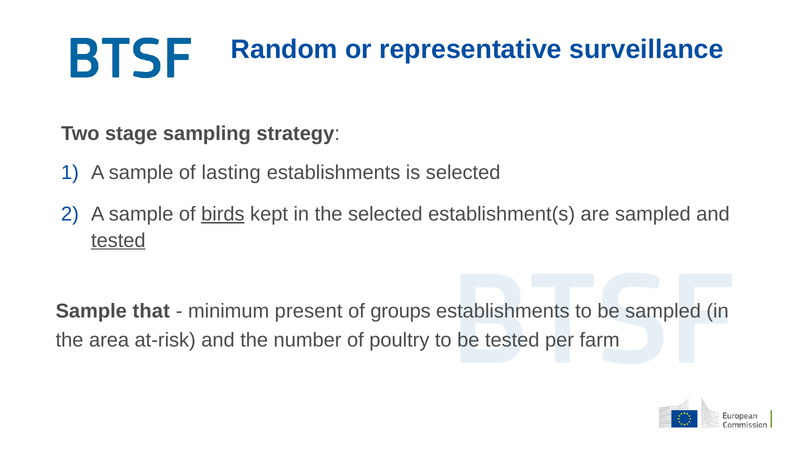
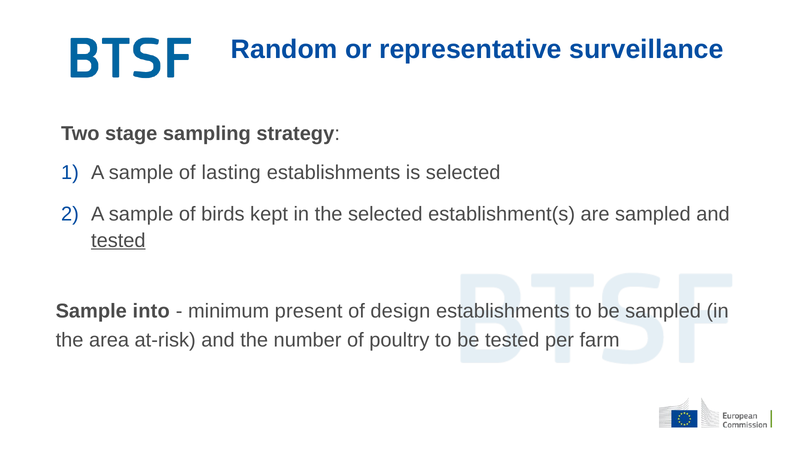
birds underline: present -> none
that: that -> into
groups: groups -> design
